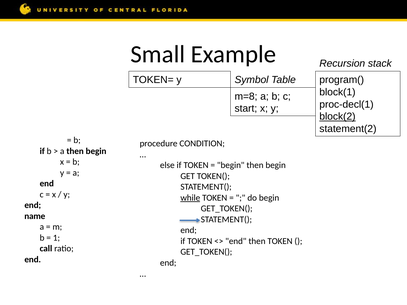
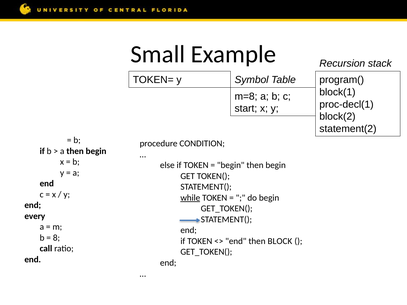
block(2 underline: present -> none
name: name -> every
1 at (56, 238): 1 -> 8
then TOKEN: TOKEN -> BLOCK
